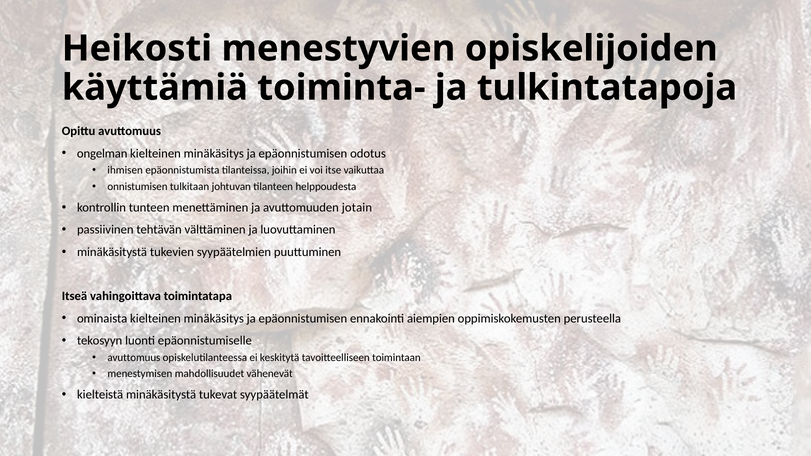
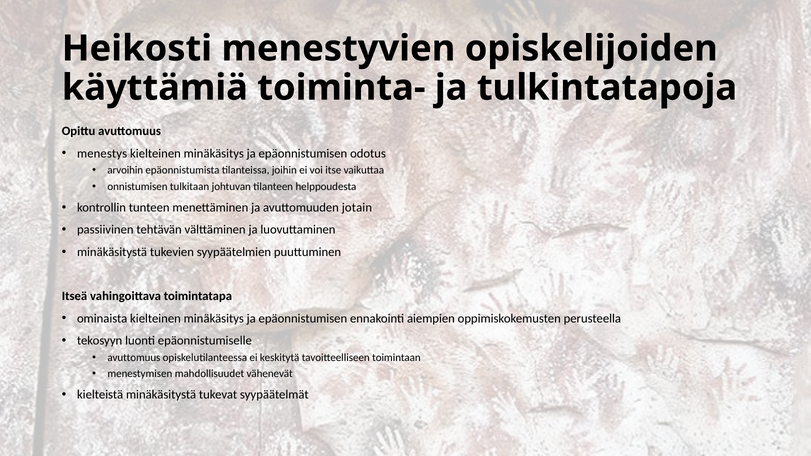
ongelman: ongelman -> menestys
ihmisen: ihmisen -> arvoihin
